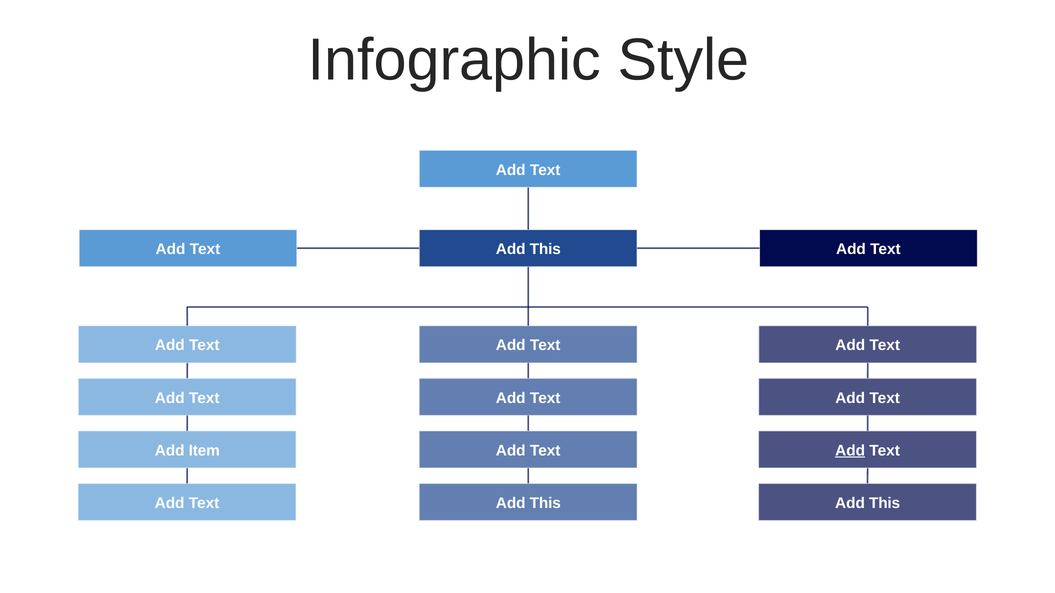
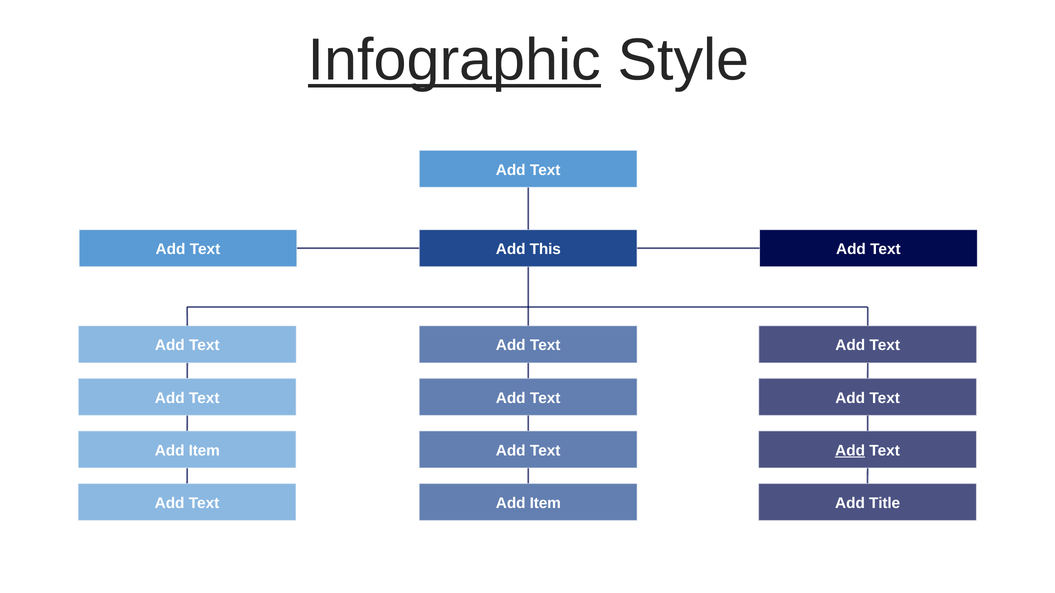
Infographic underline: none -> present
This at (545, 503): This -> Item
This at (885, 503): This -> Title
